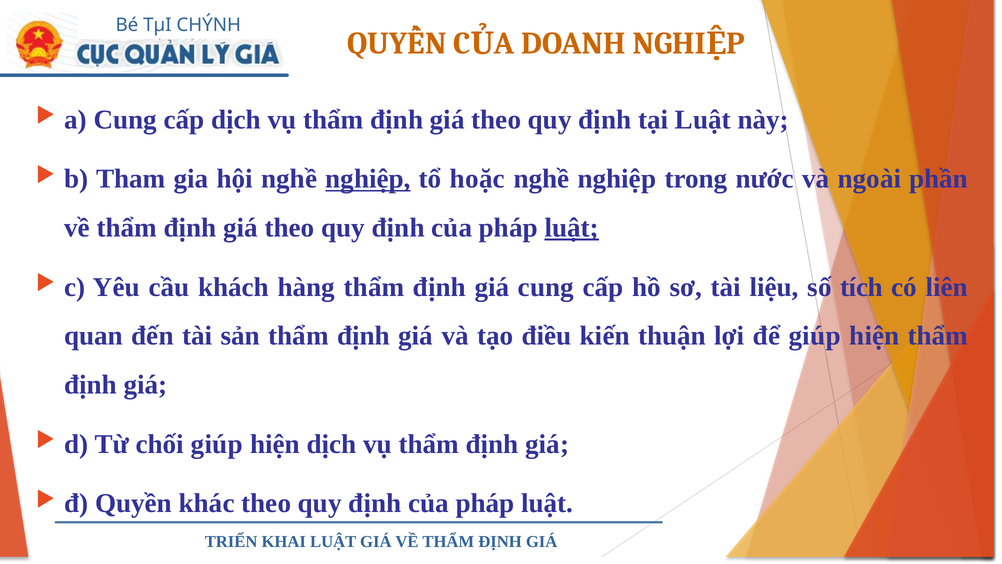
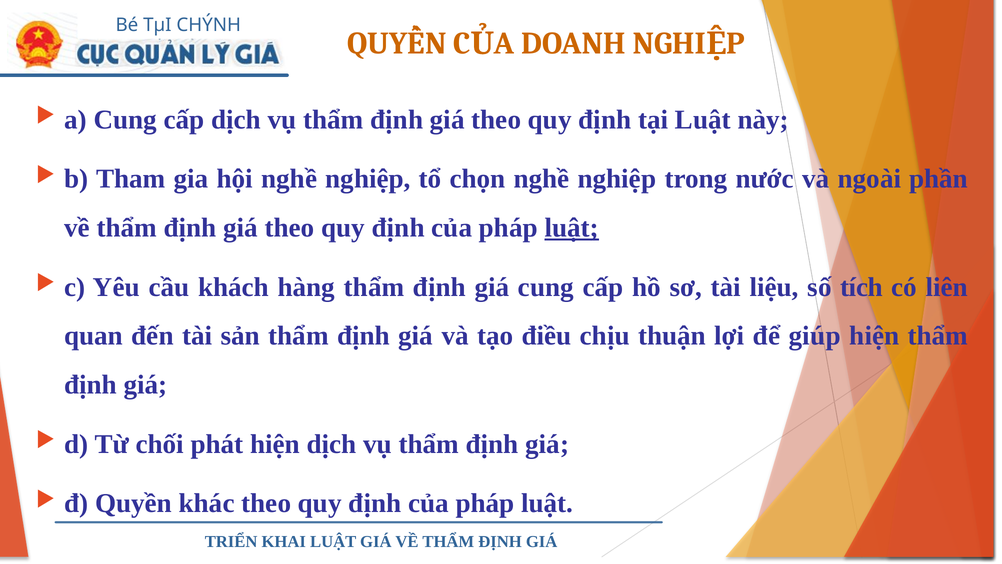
nghiệp at (368, 179) underline: present -> none
hoặc: hoặc -> chọn
kiến: kiến -> chịu
chối giúp: giúp -> phát
